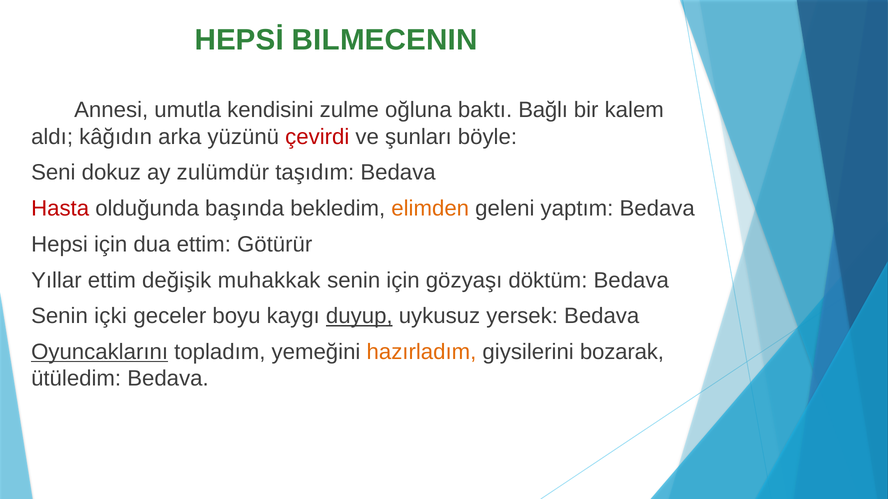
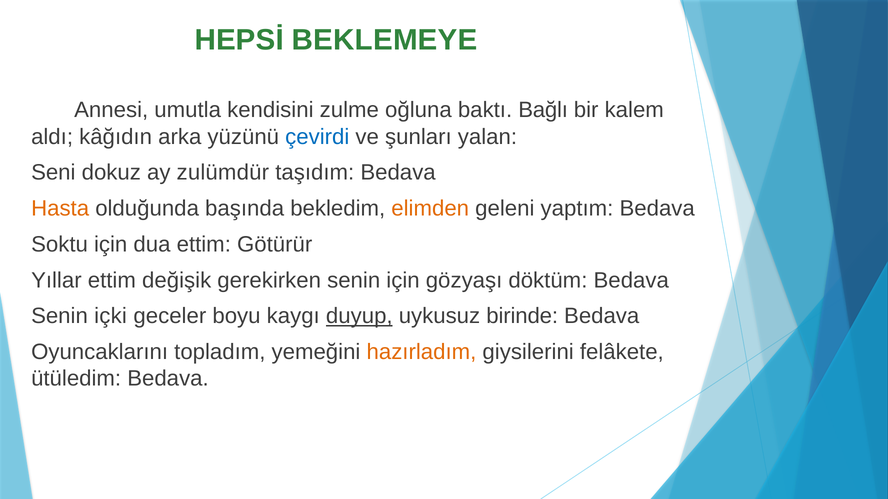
BILMECENIN: BILMECENIN -> BEKLEMEYE
çevirdi colour: red -> blue
böyle: böyle -> yalan
Hasta colour: red -> orange
Hepsi: Hepsi -> Soktu
muhakkak: muhakkak -> gerekirken
yersek: yersek -> birinde
Oyuncaklarını underline: present -> none
bozarak: bozarak -> felâkete
